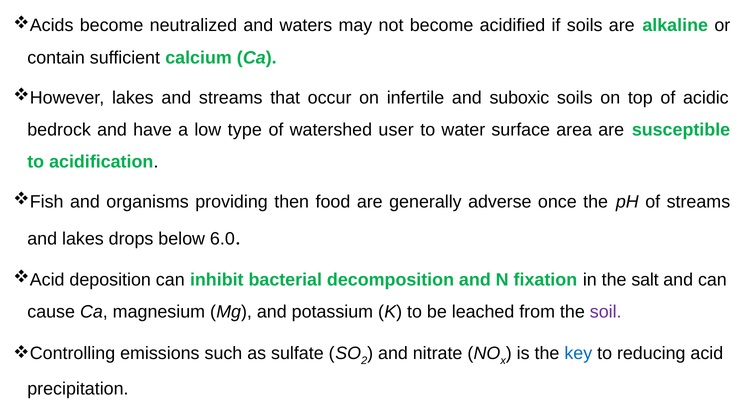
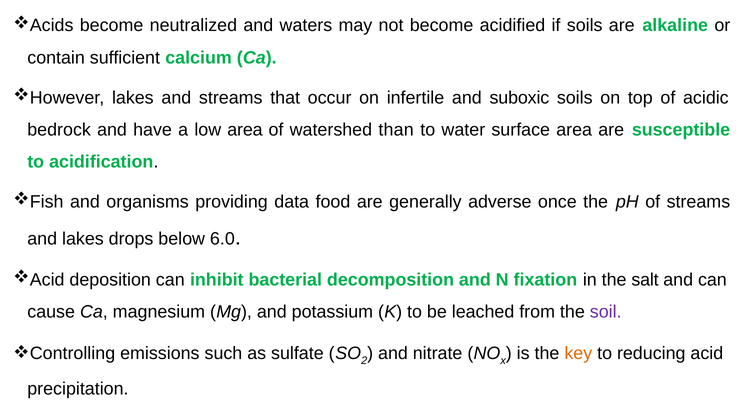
low type: type -> area
user: user -> than
then: then -> data
key colour: blue -> orange
